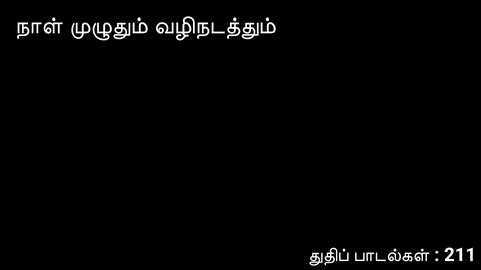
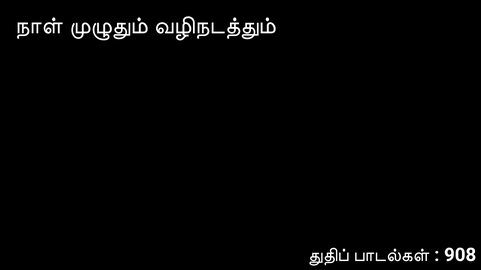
211: 211 -> 908
